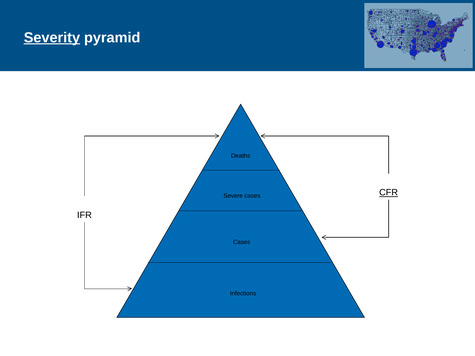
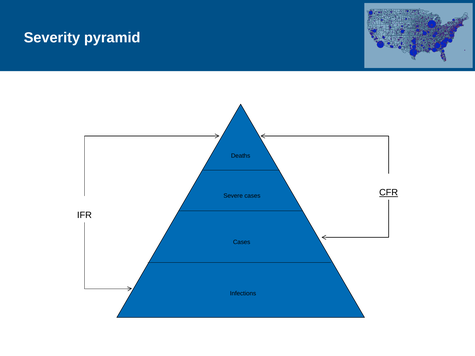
Severity underline: present -> none
